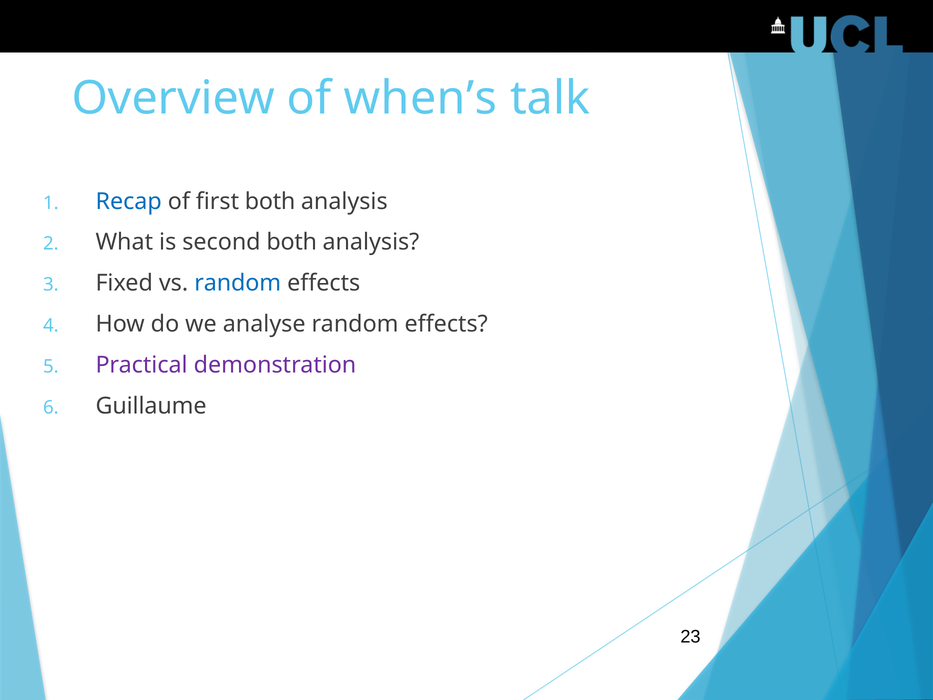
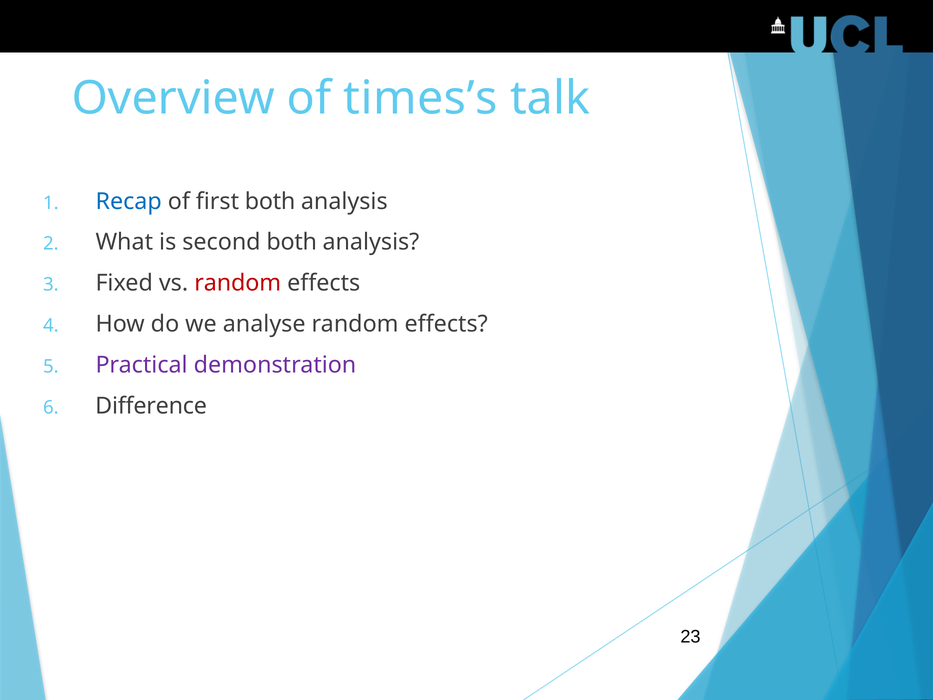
when’s: when’s -> times’s
random at (238, 283) colour: blue -> red
Guillaume: Guillaume -> Difference
